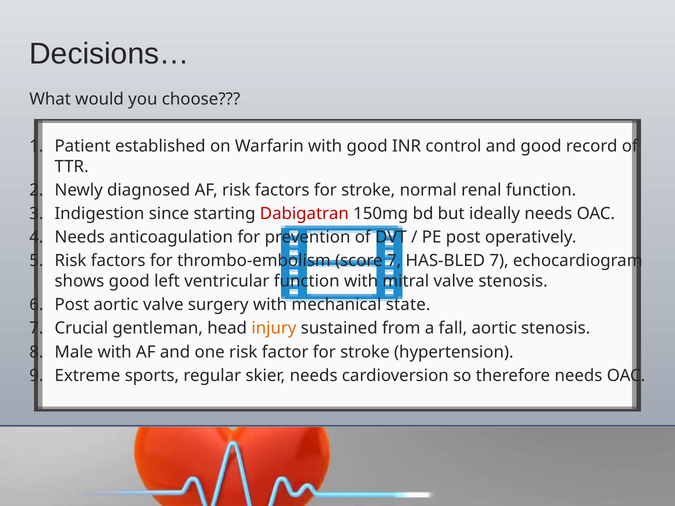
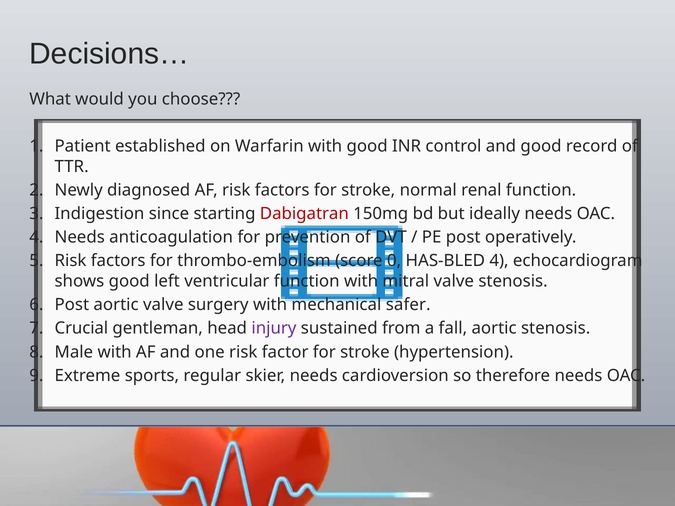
score 7: 7 -> 0
HAS-BLED 7: 7 -> 4
state: state -> safer
injury colour: orange -> purple
